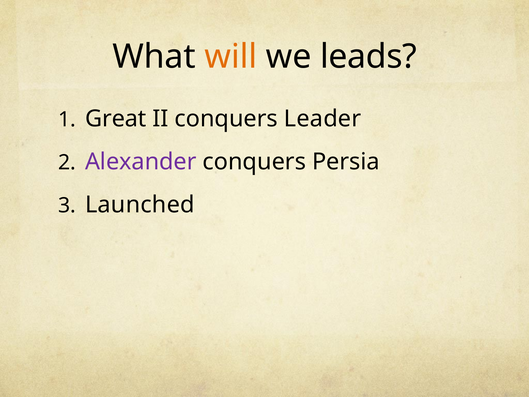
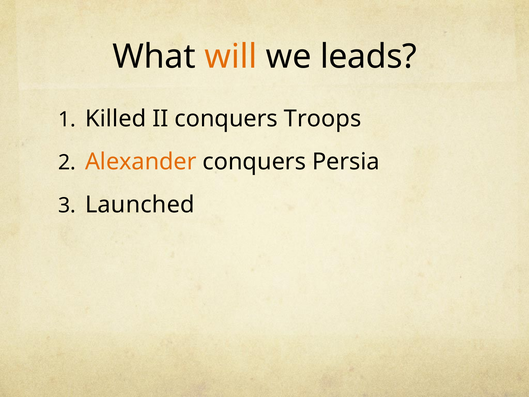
Great: Great -> Killed
Leader: Leader -> Troops
Alexander colour: purple -> orange
